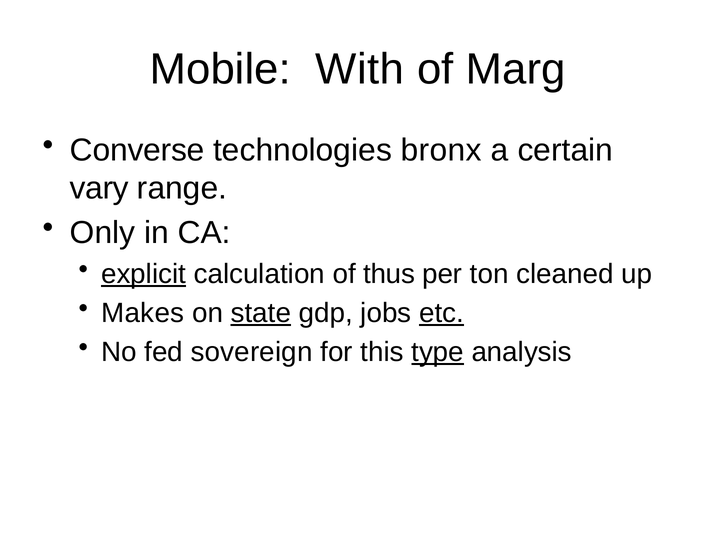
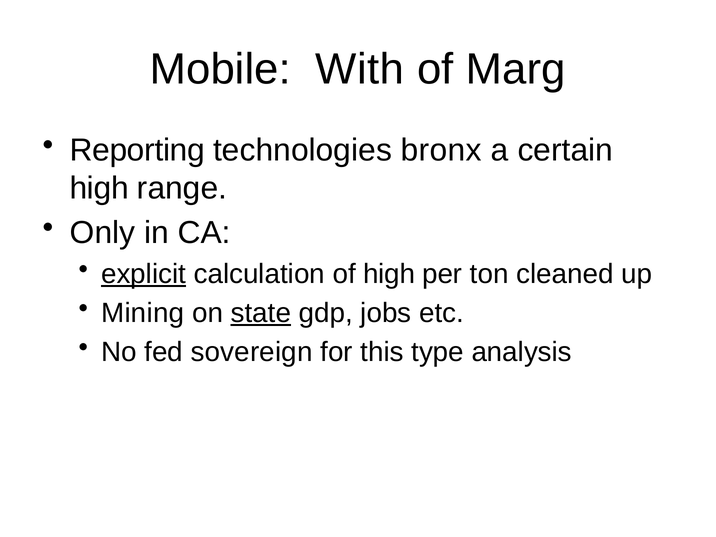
Converse: Converse -> Reporting
vary at (99, 188): vary -> high
of thus: thus -> high
Makes: Makes -> Mining
etc underline: present -> none
type underline: present -> none
